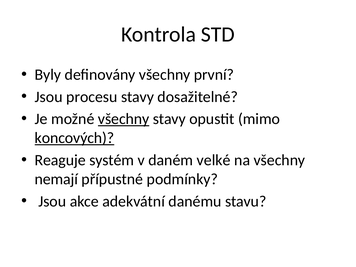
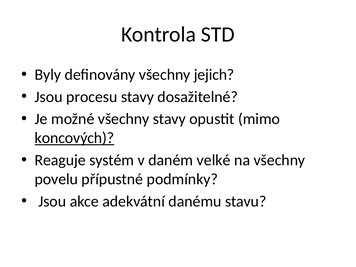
první: první -> jejich
všechny at (124, 119) underline: present -> none
nemají: nemají -> povelu
